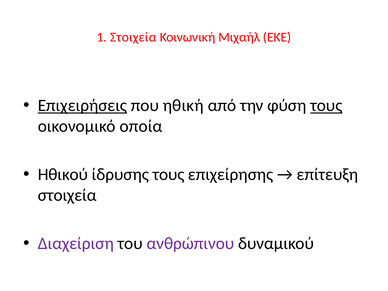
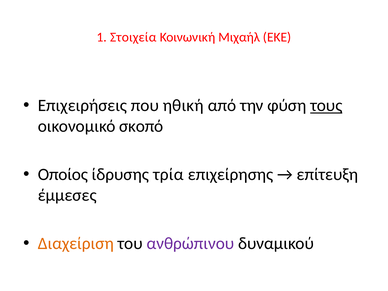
Επιχειρήσεις underline: present -> none
οποία: οποία -> σκοπό
Ηθικού: Ηθικού -> Οποίος
ίδρυσης τους: τους -> τρία
στοιχεία at (67, 195): στοιχεία -> έμμεσες
Διαχείριση colour: purple -> orange
